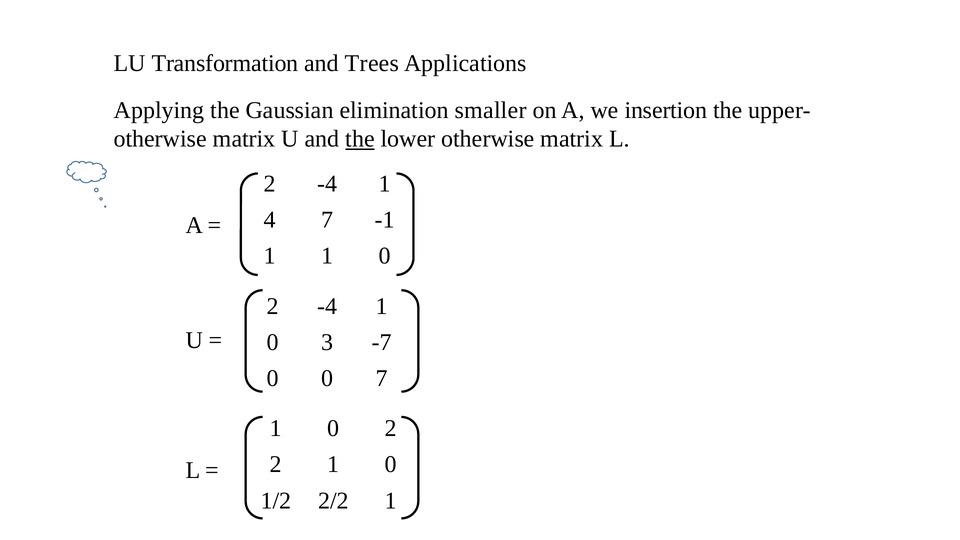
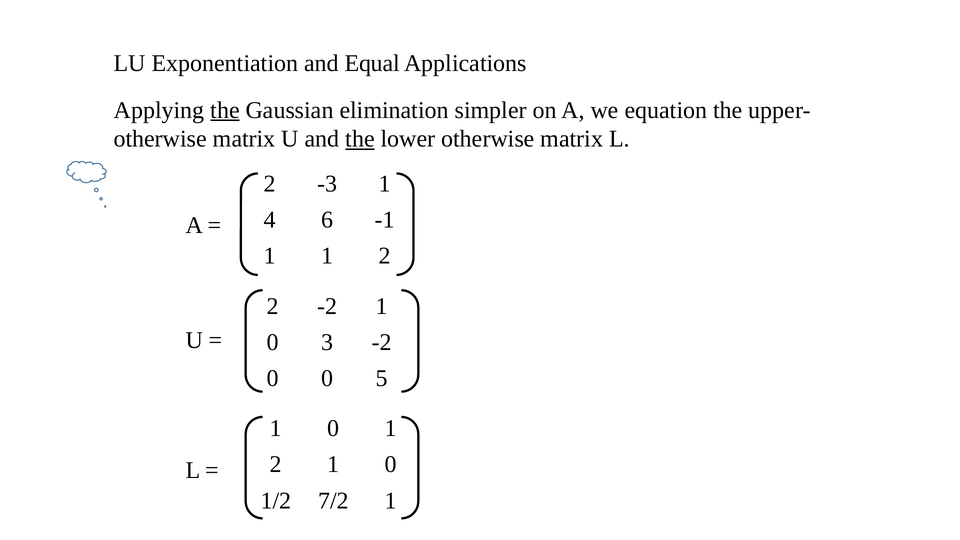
Transformation: Transformation -> Exponentiation
Trees: Trees -> Equal
the at (225, 110) underline: none -> present
smaller: smaller -> simpler
insertion: insertion -> equation
-4 at (327, 184): -4 -> -3
4 7: 7 -> 6
1 1 0: 0 -> 2
-4 at (327, 306): -4 -> -2
3 -7: -7 -> -2
0 7: 7 -> 5
0 2: 2 -> 1
2/2: 2/2 -> 7/2
